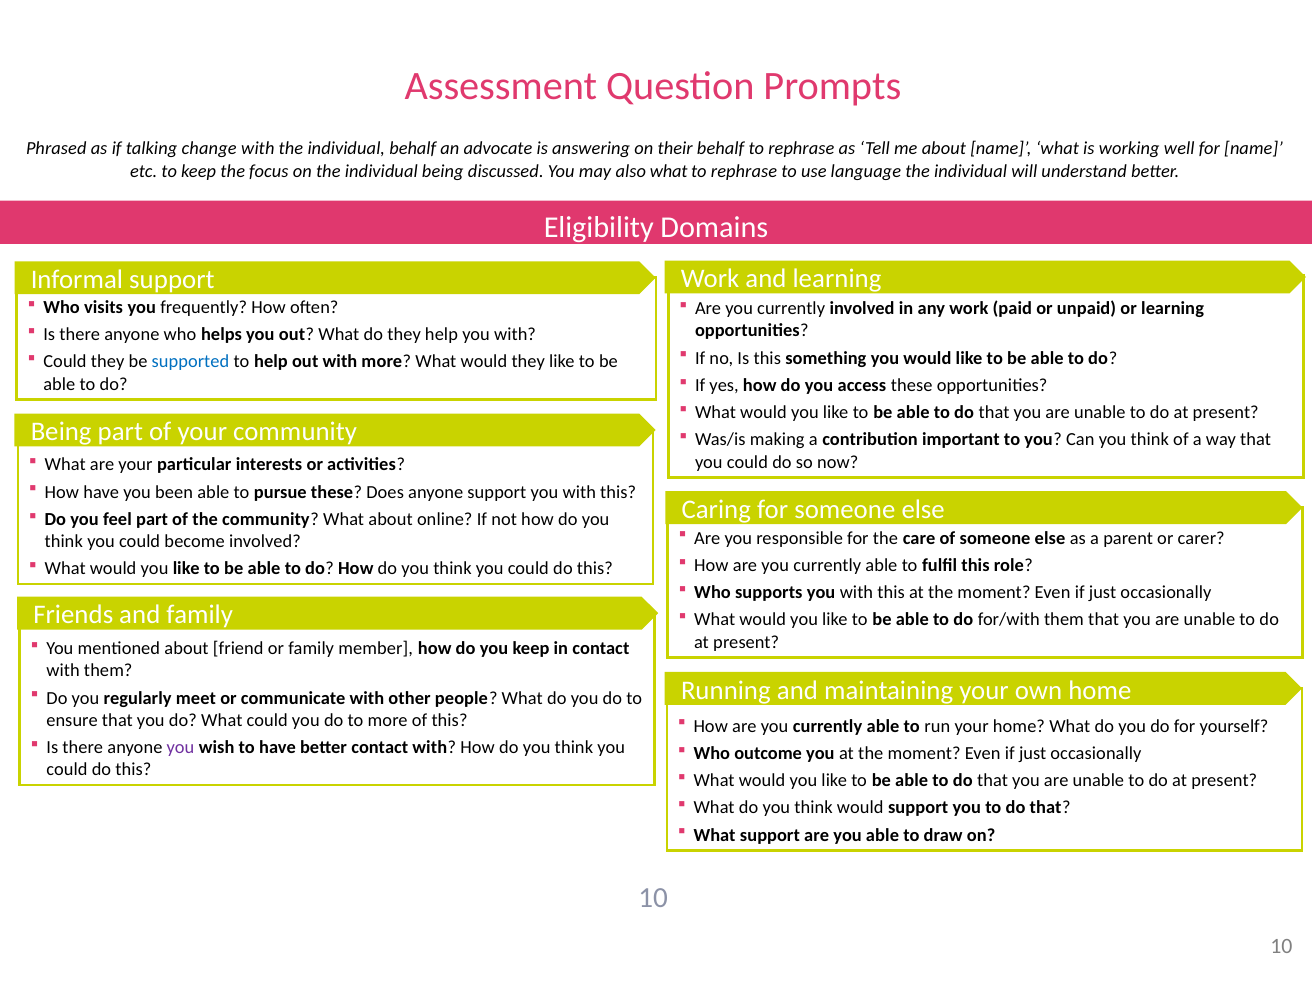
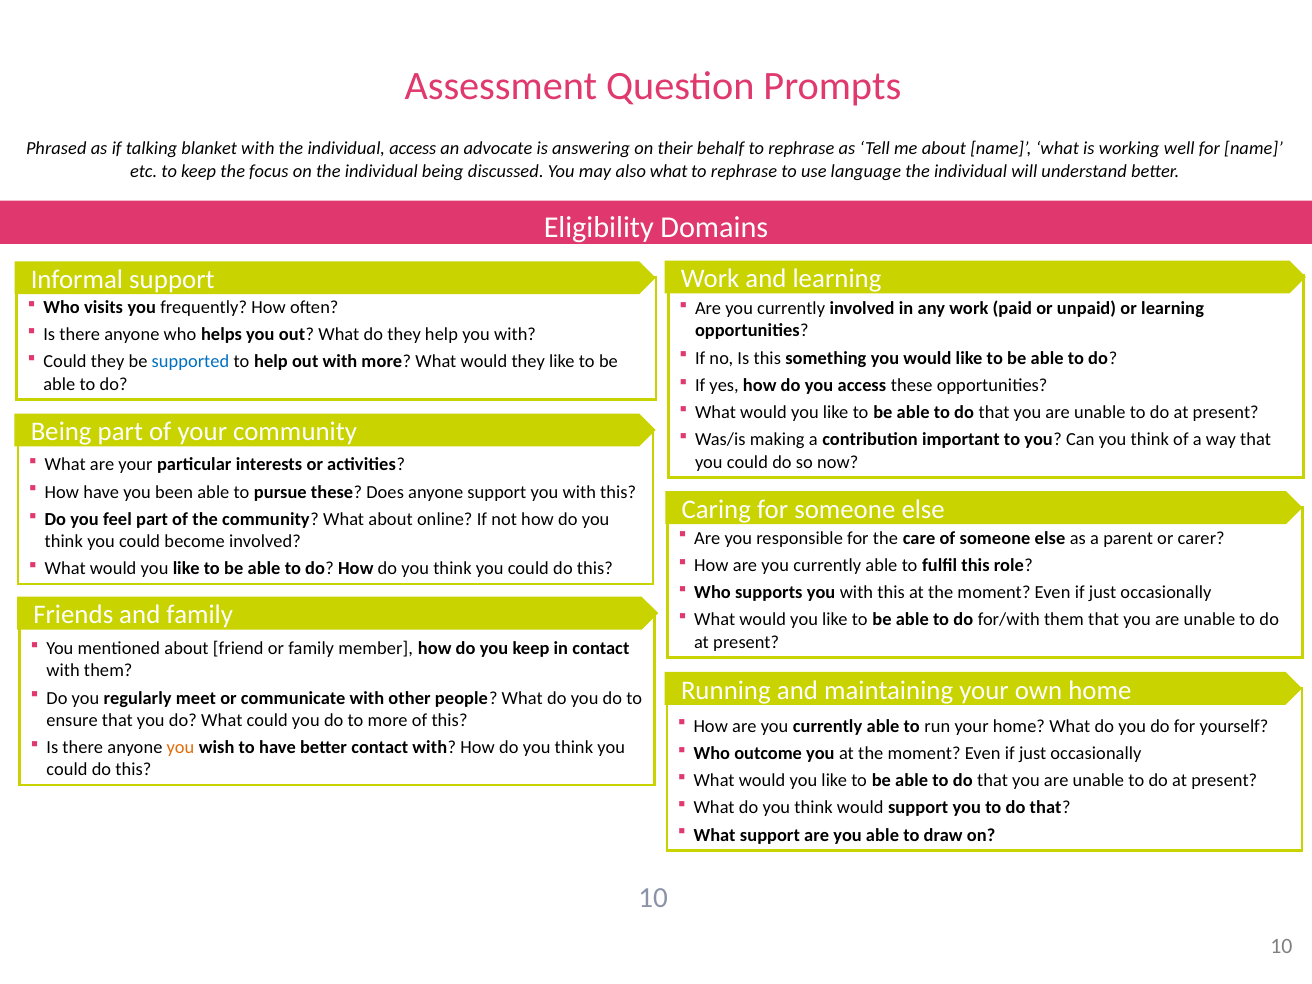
change: change -> blanket
individual behalf: behalf -> access
you at (180, 748) colour: purple -> orange
